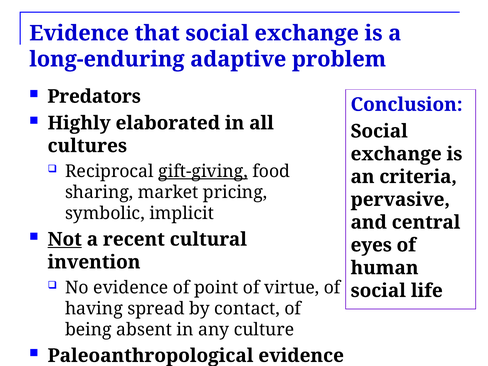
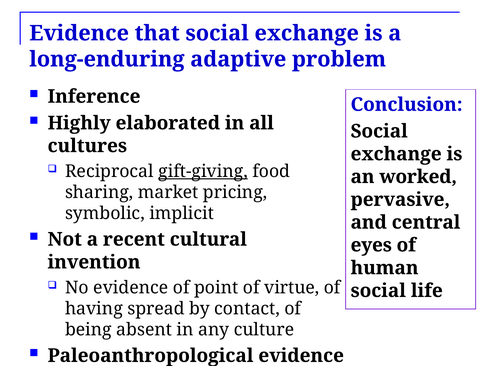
Predators: Predators -> Inference
criteria: criteria -> worked
Not underline: present -> none
